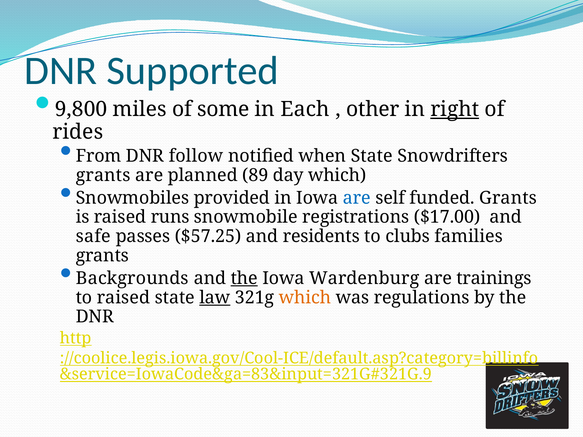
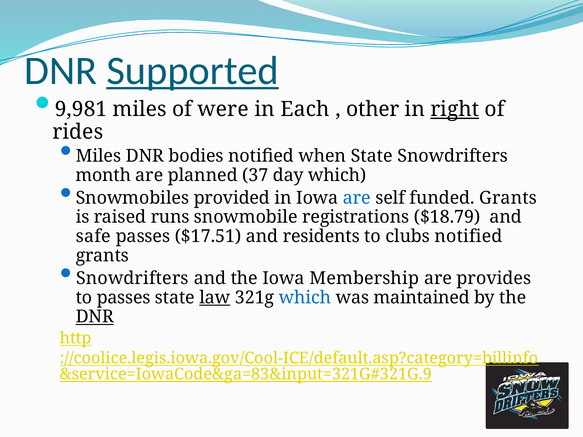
Supported underline: none -> present
9,800: 9,800 -> 9,981
some: some -> were
From at (99, 156): From -> Miles
follow: follow -> bodies
grants at (103, 175): grants -> month
89: 89 -> 37
$17.00: $17.00 -> $18.79
$57.25: $57.25 -> $17.51
clubs families: families -> notified
Backgrounds at (132, 278): Backgrounds -> Snowdrifters
the at (244, 278) underline: present -> none
Wardenburg: Wardenburg -> Membership
trainings: trainings -> provides
to raised: raised -> passes
which at (305, 298) colour: orange -> blue
regulations: regulations -> maintained
DNR at (95, 317) underline: none -> present
